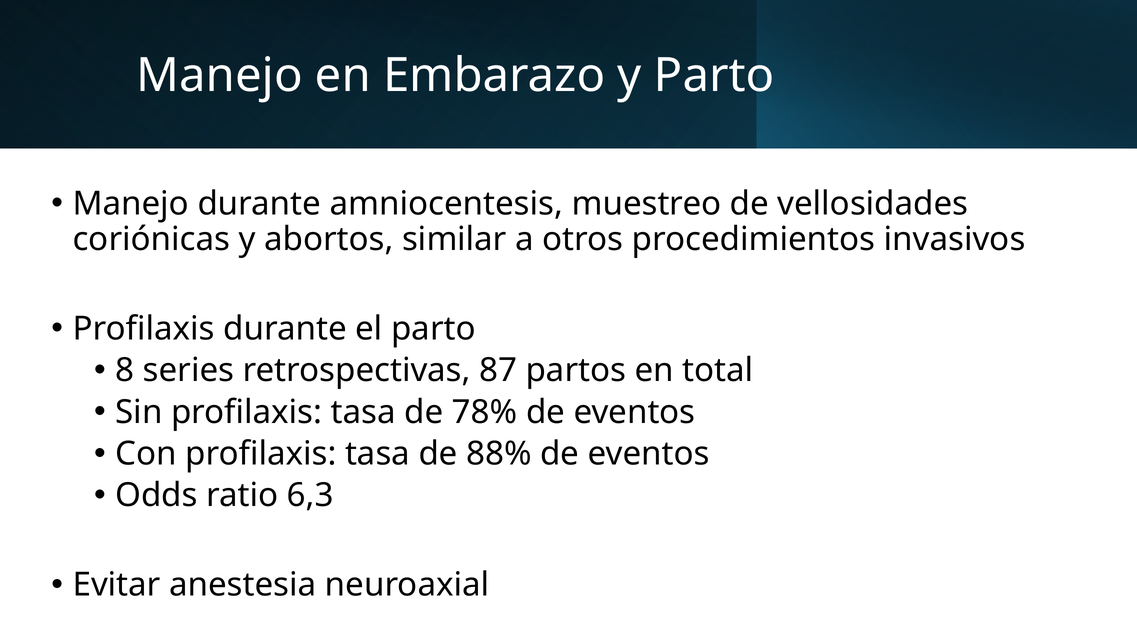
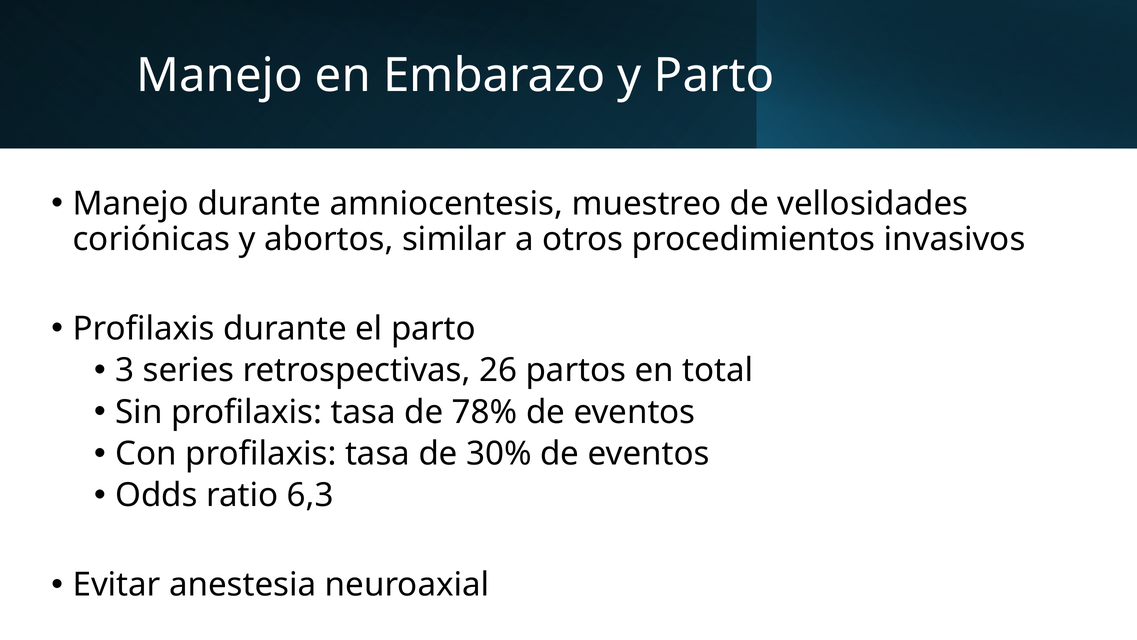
8: 8 -> 3
87: 87 -> 26
88%: 88% -> 30%
